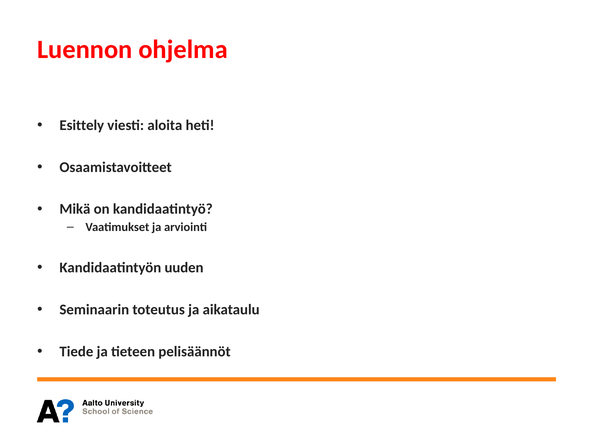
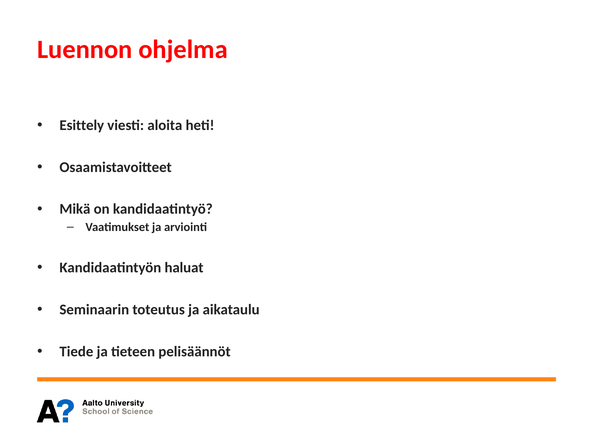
uuden: uuden -> haluat
